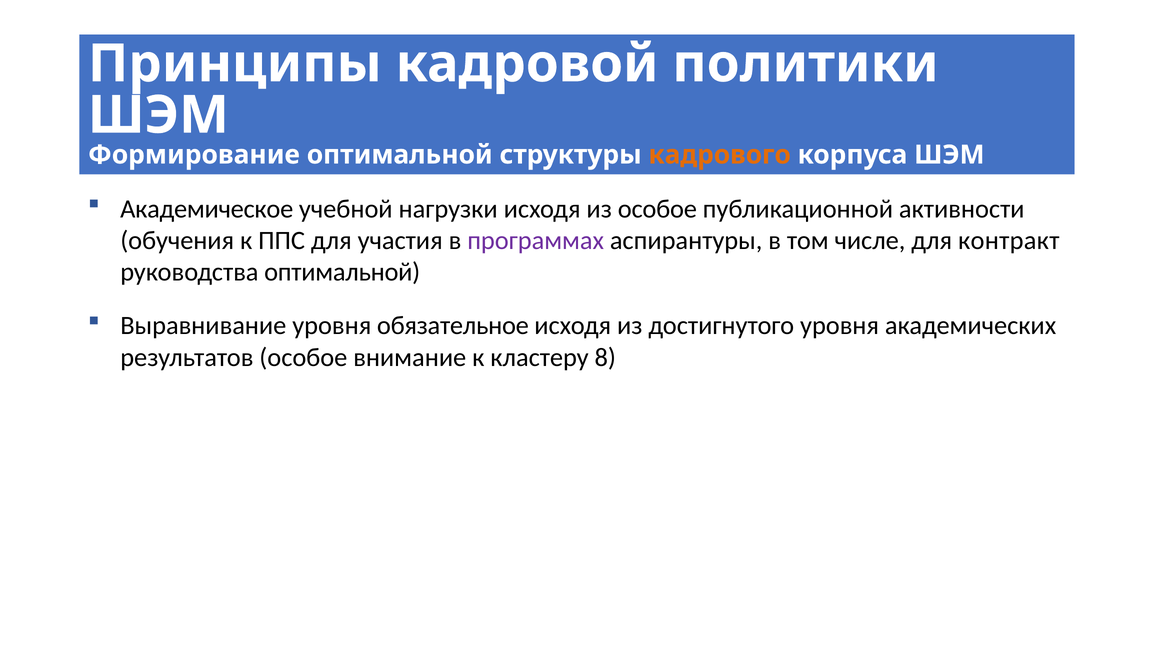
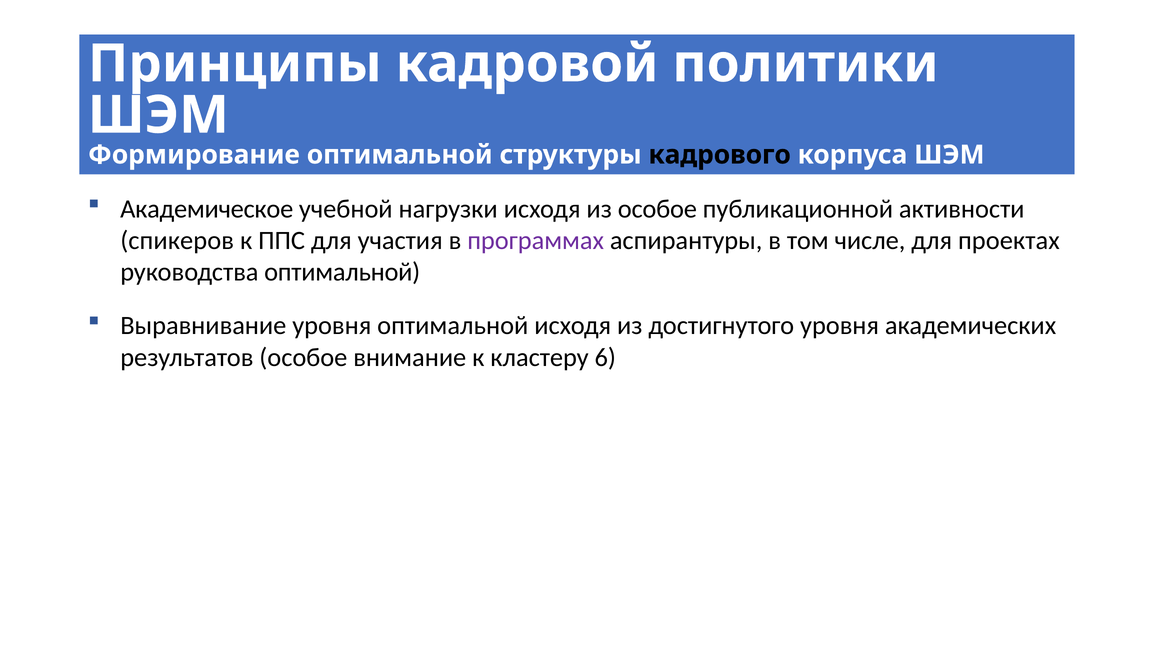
кадрового colour: orange -> black
обучения: обучения -> спикеров
контракт: контракт -> проектах
уровня обязательное: обязательное -> оптимальной
8: 8 -> 6
